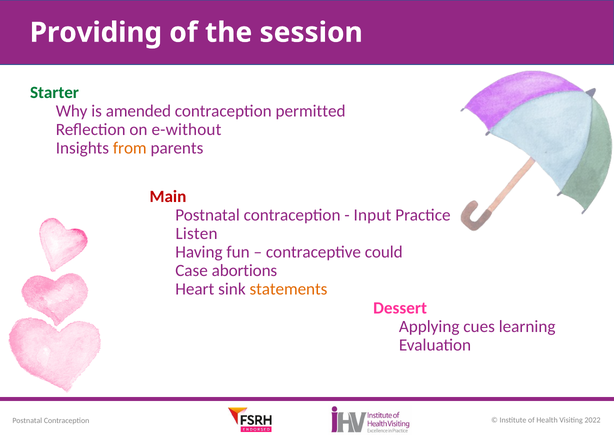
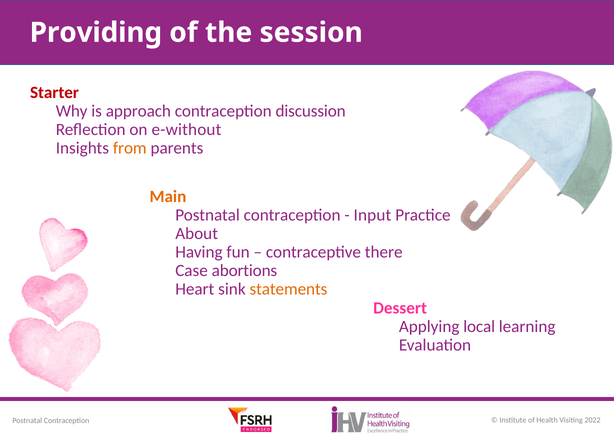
Starter colour: green -> red
amended: amended -> approach
permitted: permitted -> discussion
Main colour: red -> orange
Listen: Listen -> About
could: could -> there
cues: cues -> local
